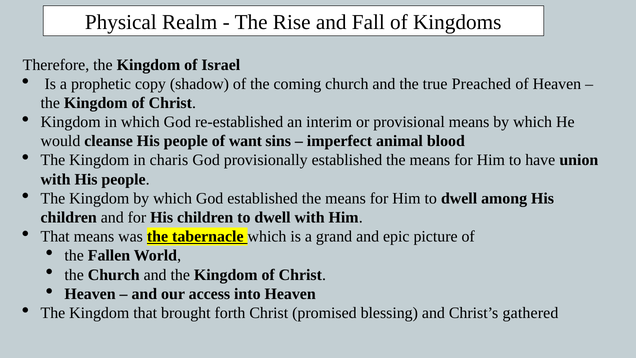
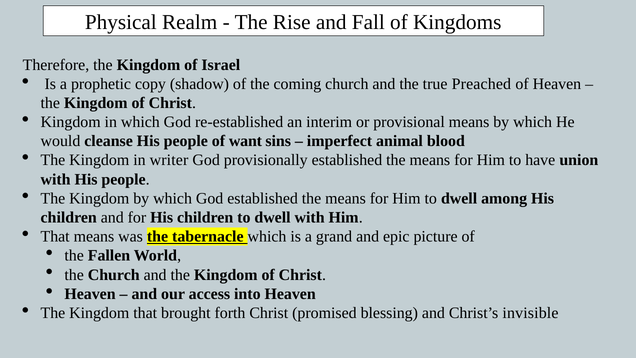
charis: charis -> writer
gathered: gathered -> invisible
